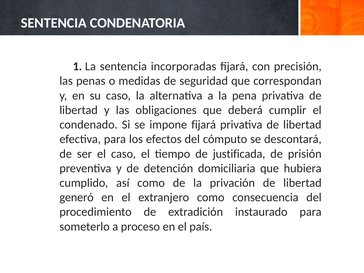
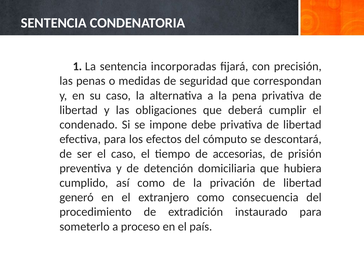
impone fijará: fijará -> debe
justificada: justificada -> accesorias
